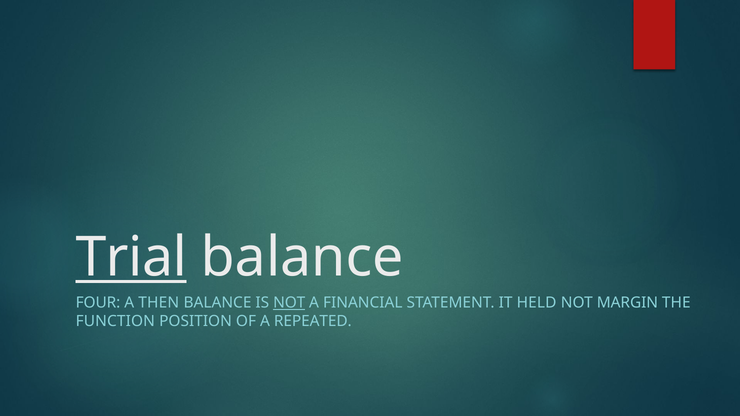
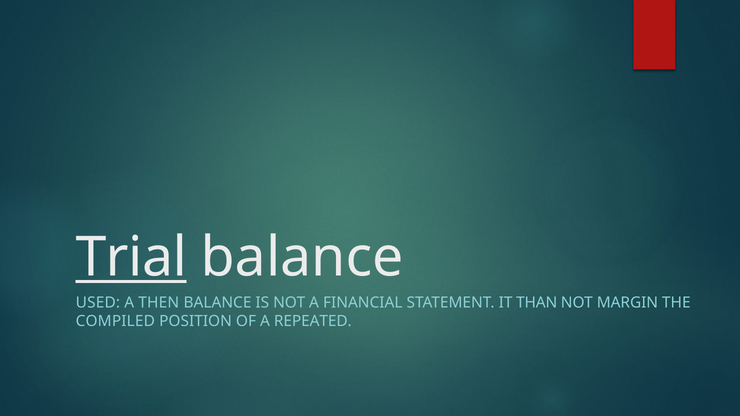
FOUR: FOUR -> USED
NOT at (289, 303) underline: present -> none
HELD: HELD -> THAN
FUNCTION: FUNCTION -> COMPILED
